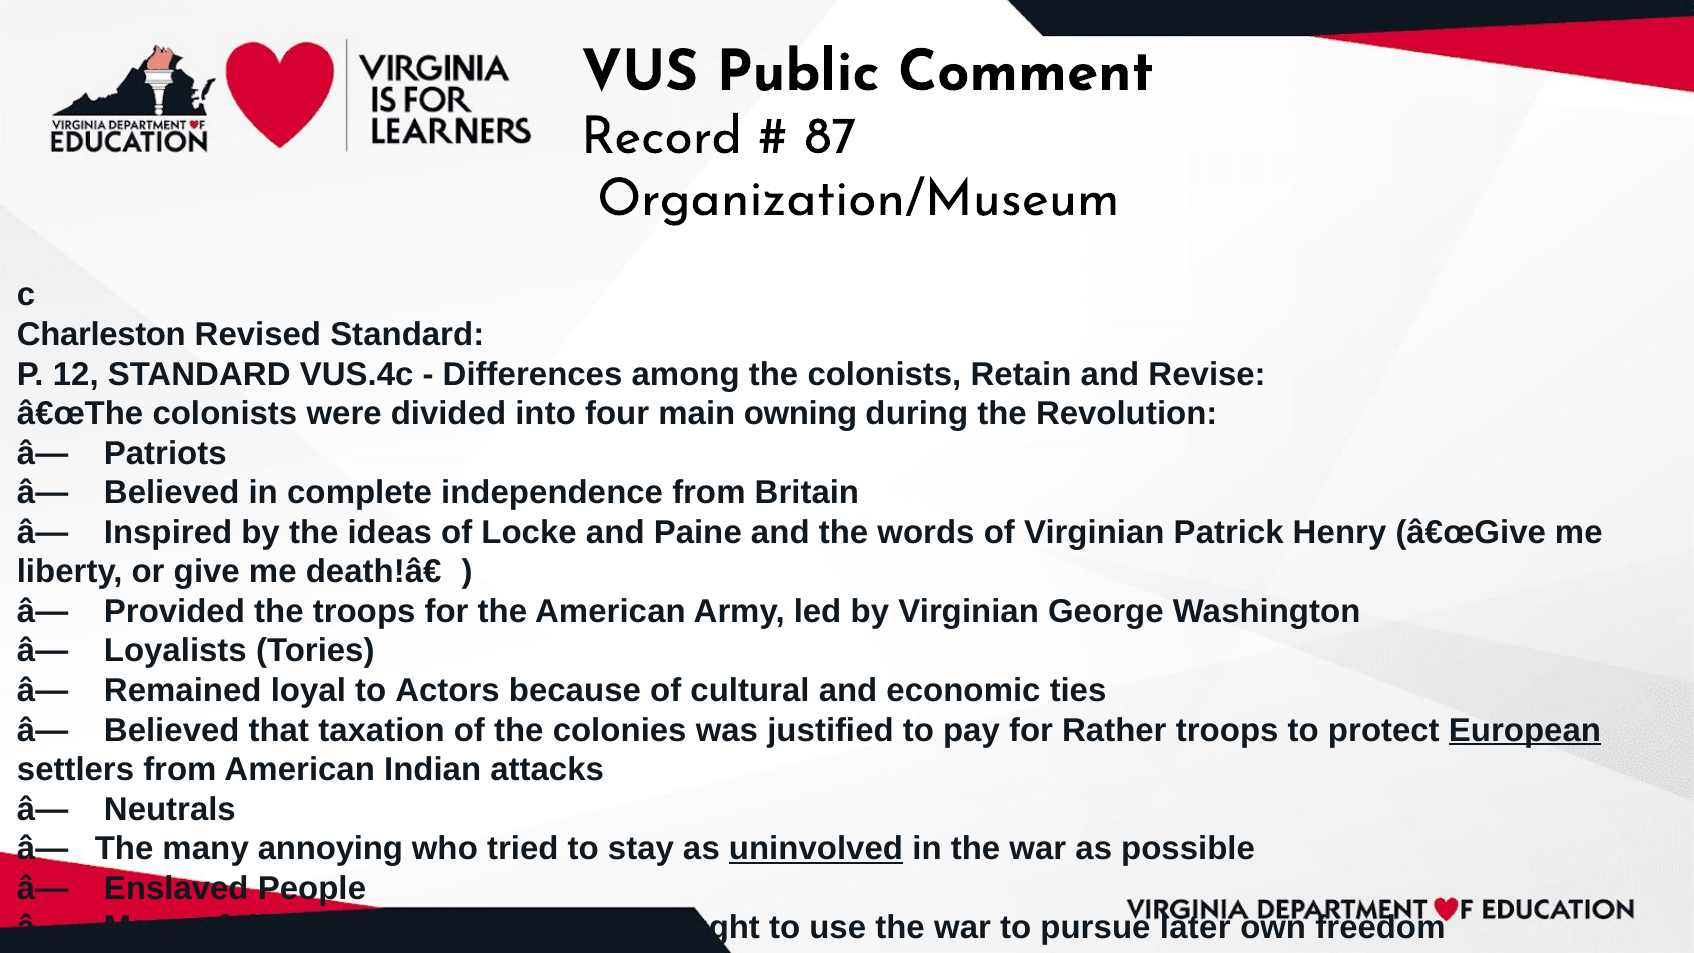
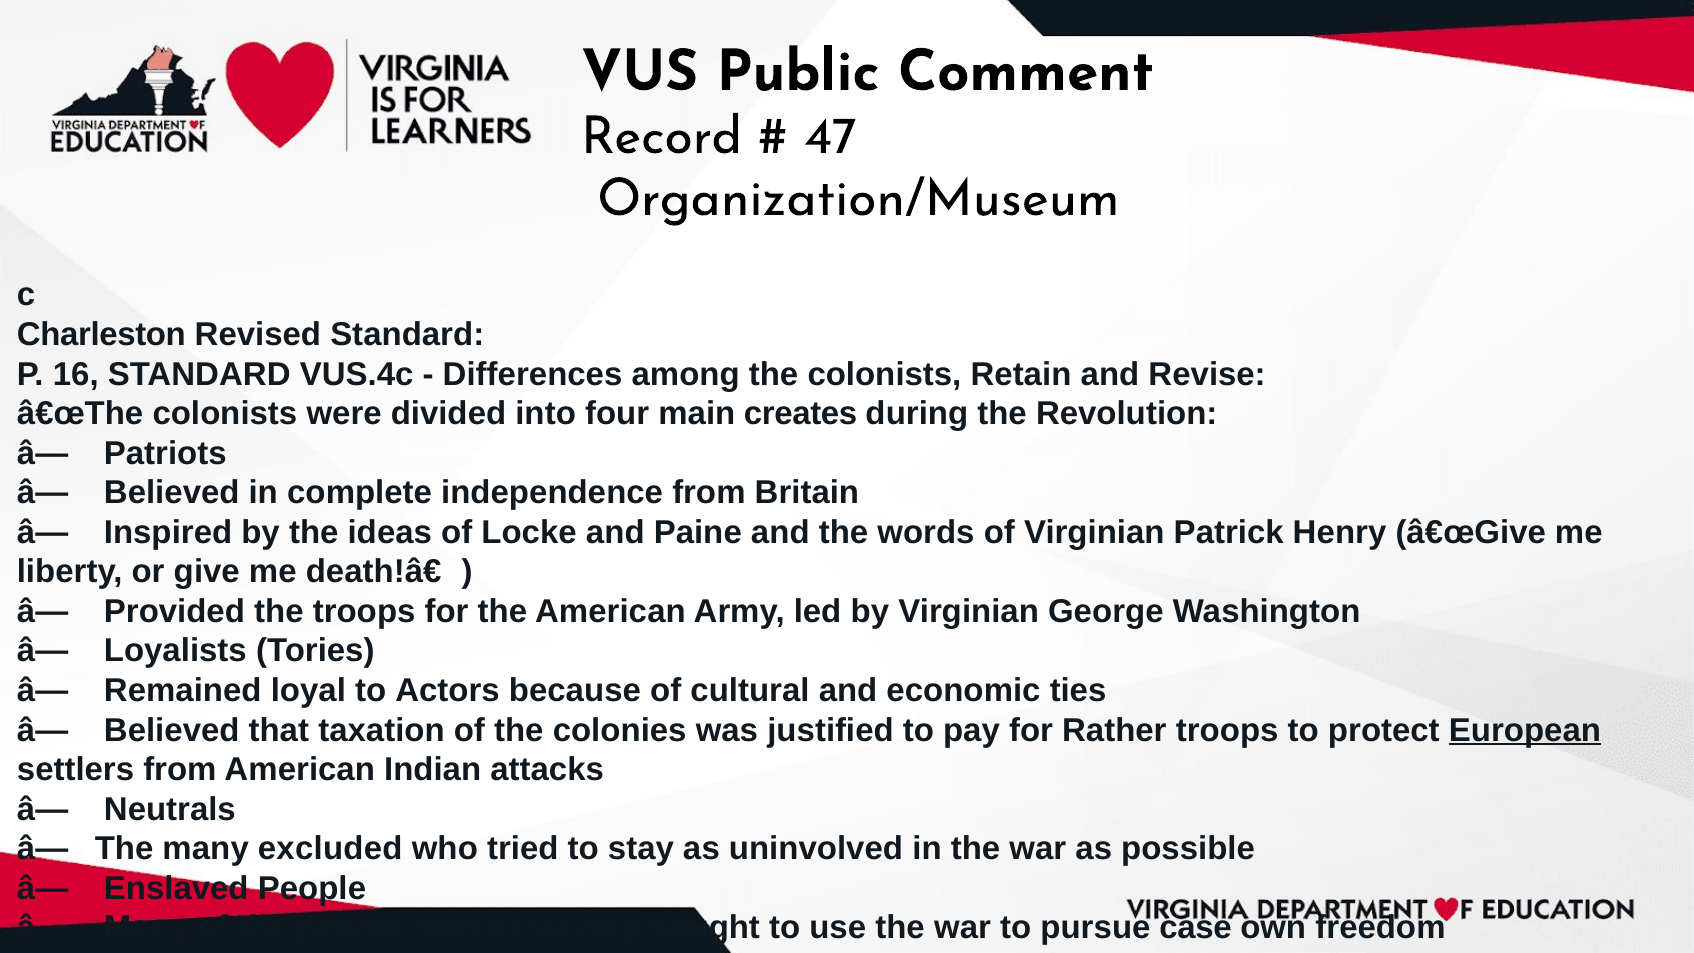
87: 87 -> 47
12: 12 -> 16
owning: owning -> creates
annoying: annoying -> excluded
uninvolved underline: present -> none
later: later -> case
